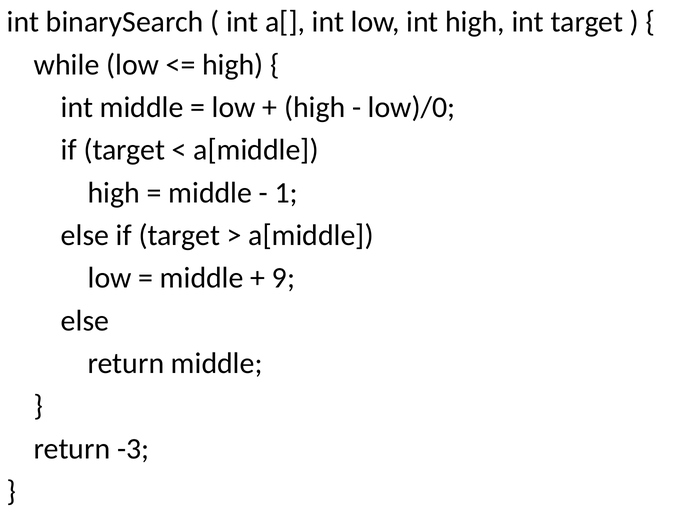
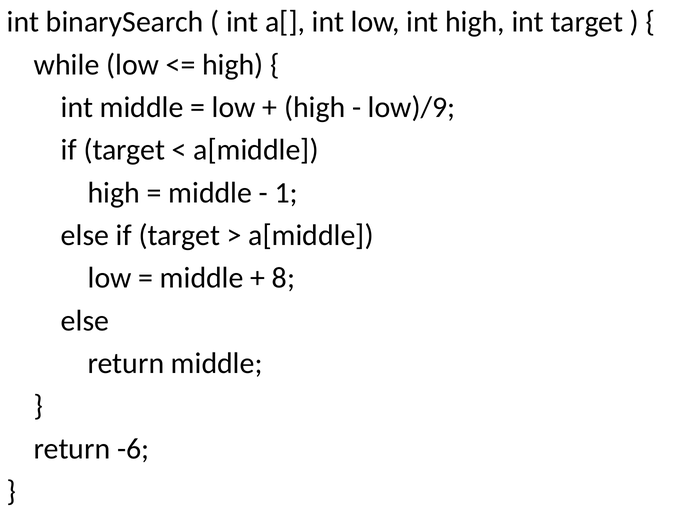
low)/0: low)/0 -> low)/9
9: 9 -> 8
-3: -3 -> -6
